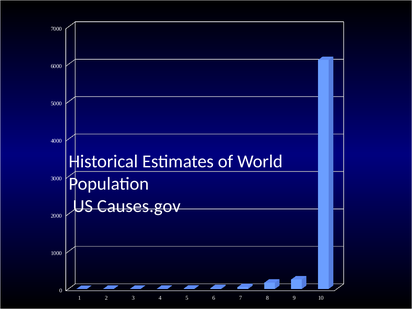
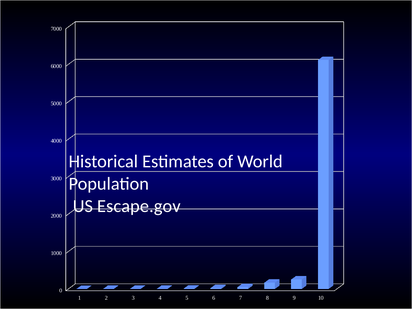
Causes.gov: Causes.gov -> Escape.gov
